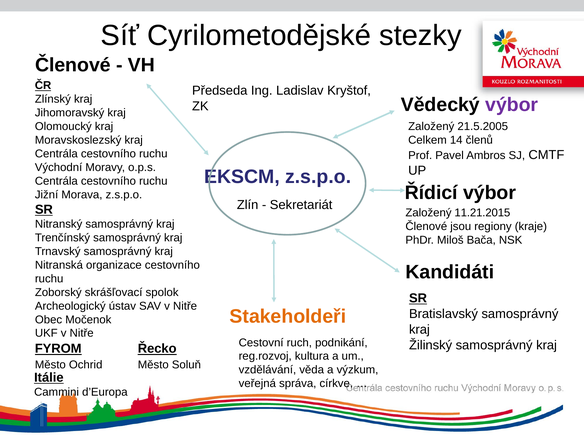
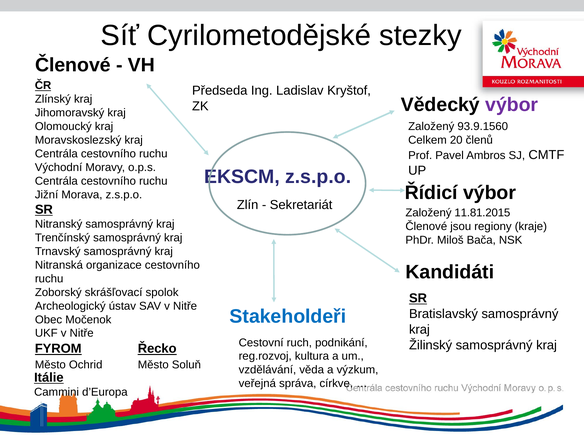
21.5.2005: 21.5.2005 -> 93.9.1560
14: 14 -> 20
11.21.2015: 11.21.2015 -> 11.81.2015
Stakeholdeři colour: orange -> blue
